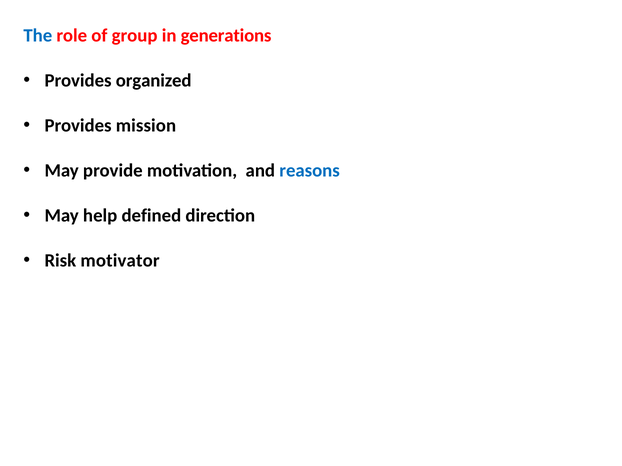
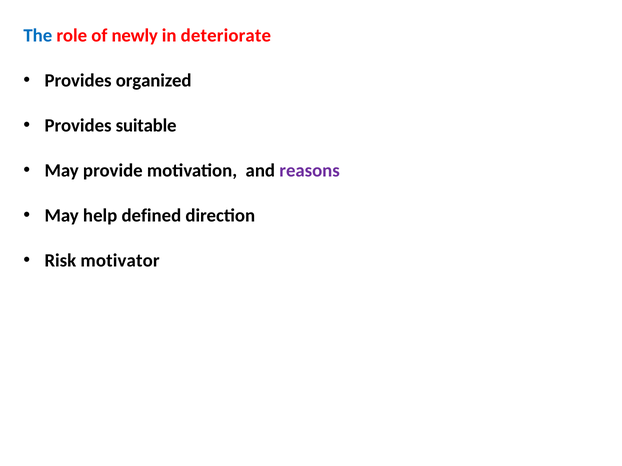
group: group -> newly
generations: generations -> deteriorate
mission: mission -> suitable
reasons colour: blue -> purple
